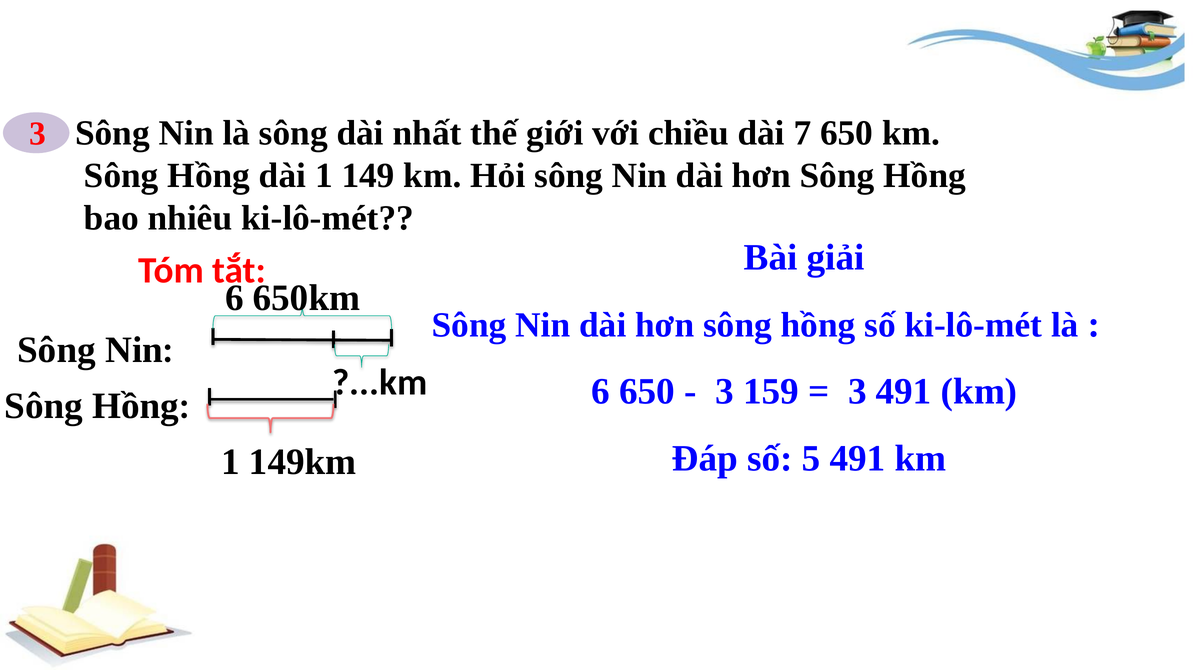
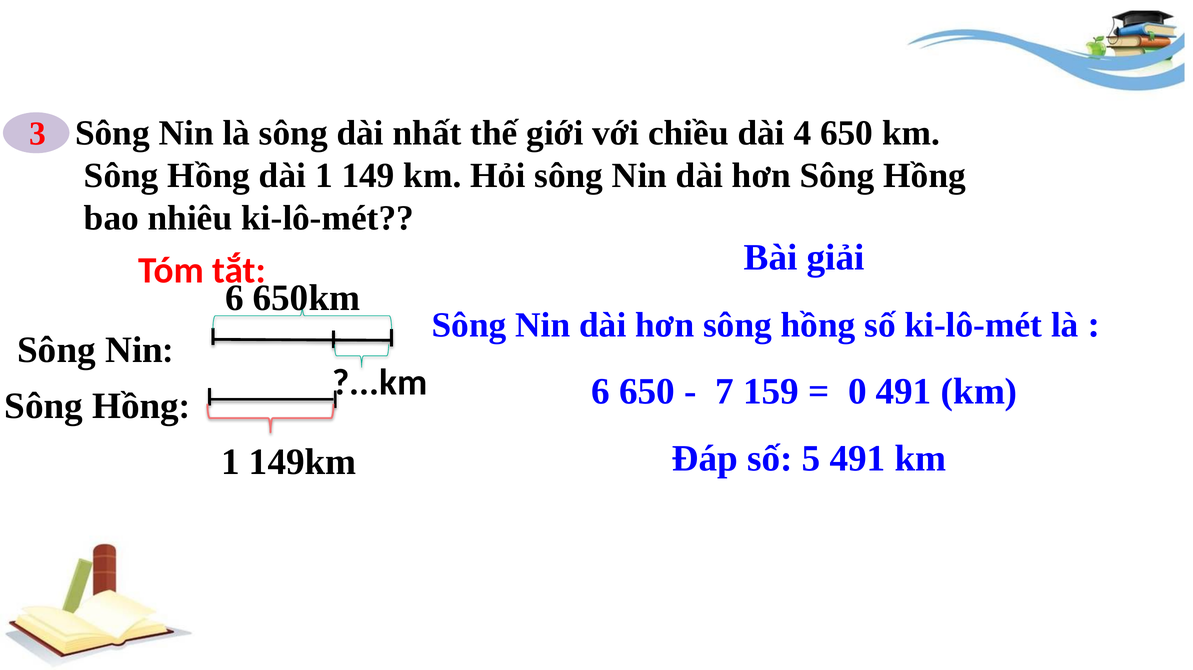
7: 7 -> 4
3 at (725, 392): 3 -> 7
3 at (857, 392): 3 -> 0
